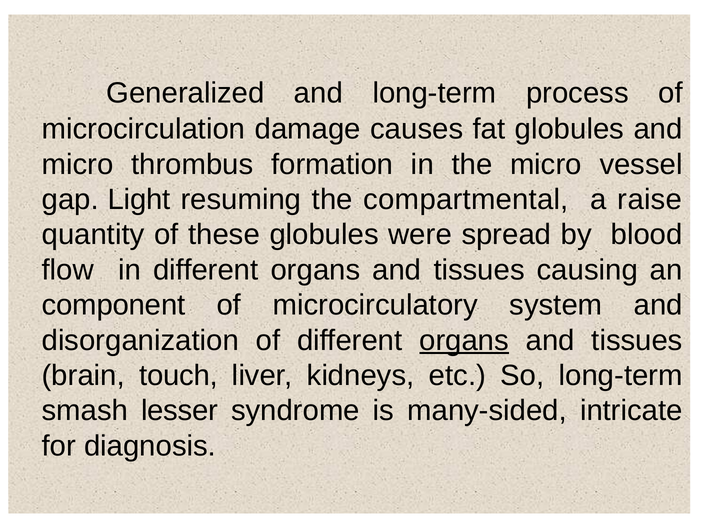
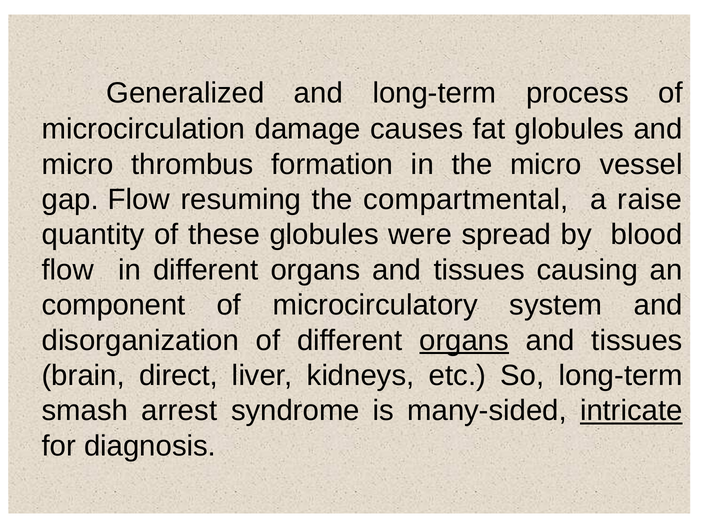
gap Light: Light -> Flow
touch: touch -> direct
lesser: lesser -> arrest
intricate underline: none -> present
